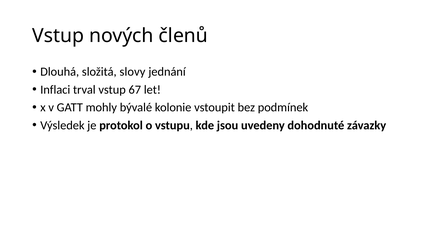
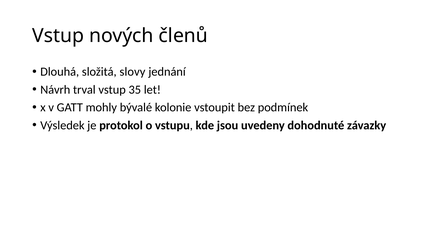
Inflaci: Inflaci -> Návrh
67: 67 -> 35
